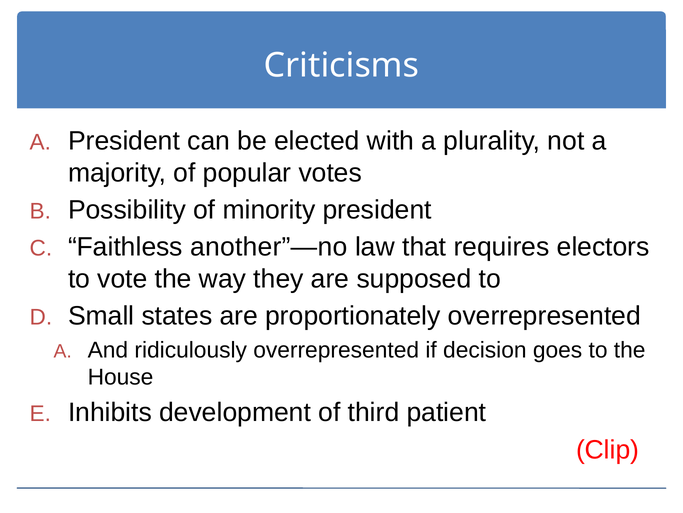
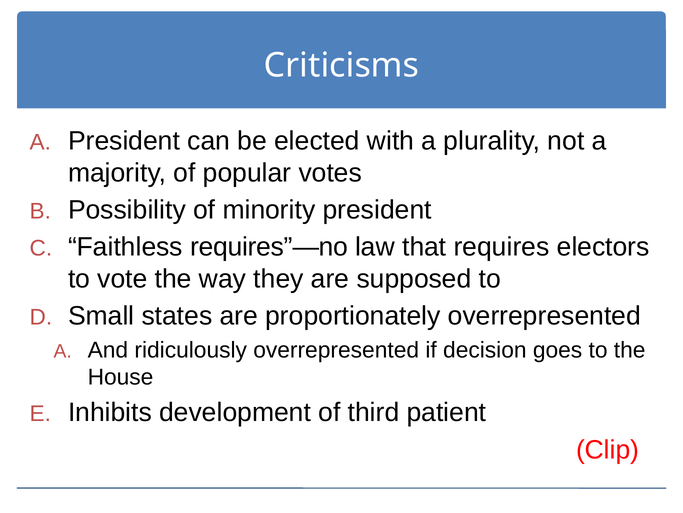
another”—no: another”—no -> requires”—no
